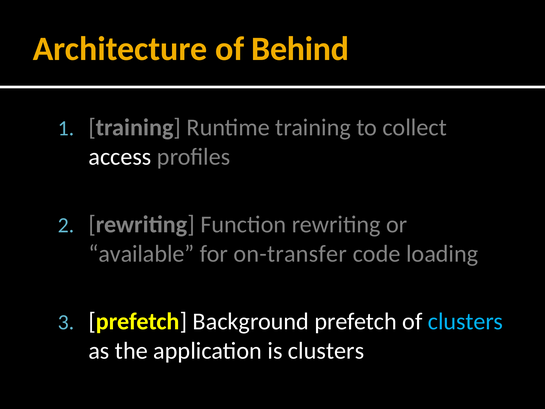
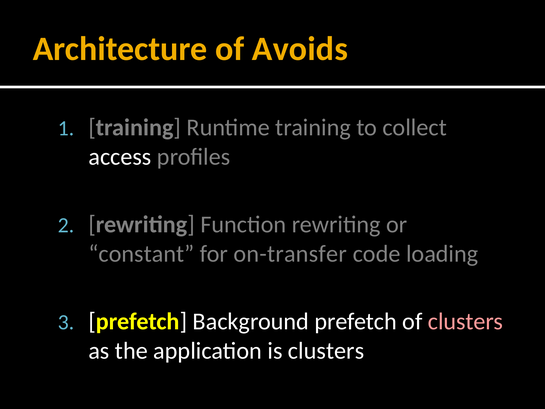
Behind: Behind -> Avoids
available: available -> constant
clusters at (466, 321) colour: light blue -> pink
